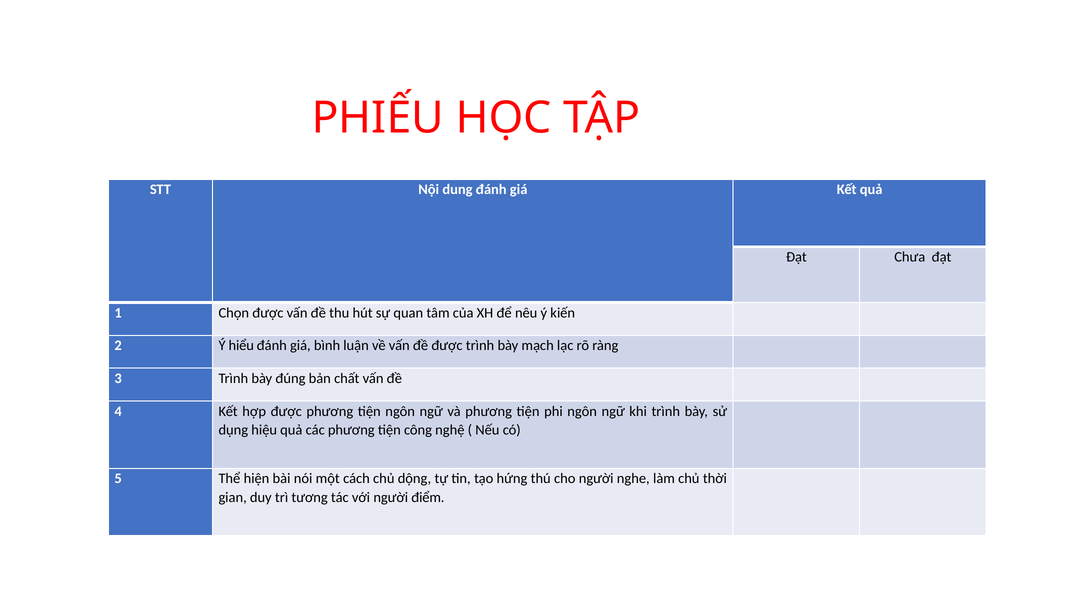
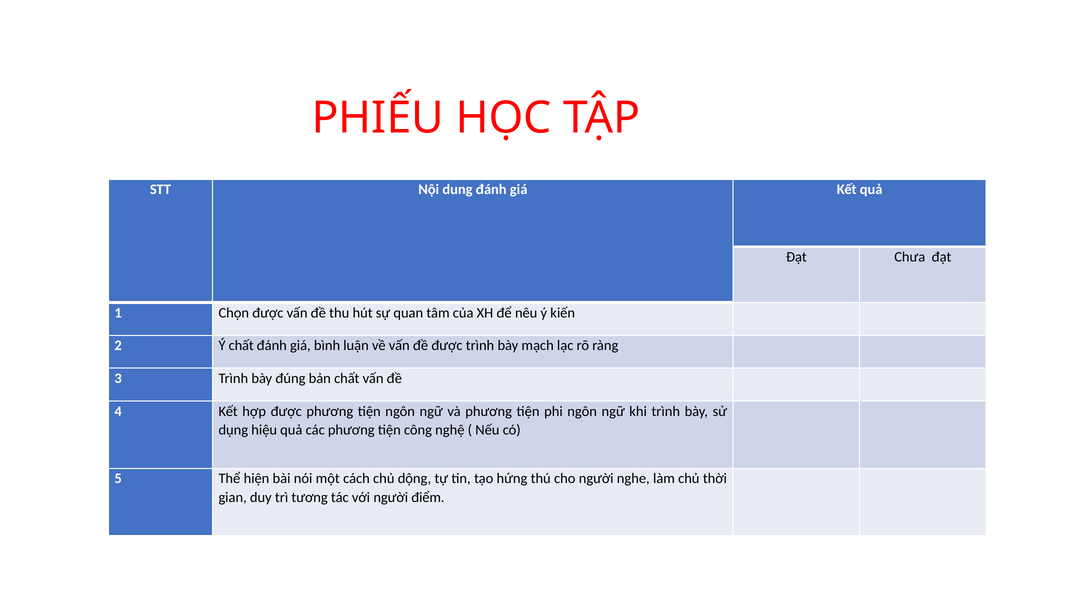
Ý hiểu: hiểu -> chất
